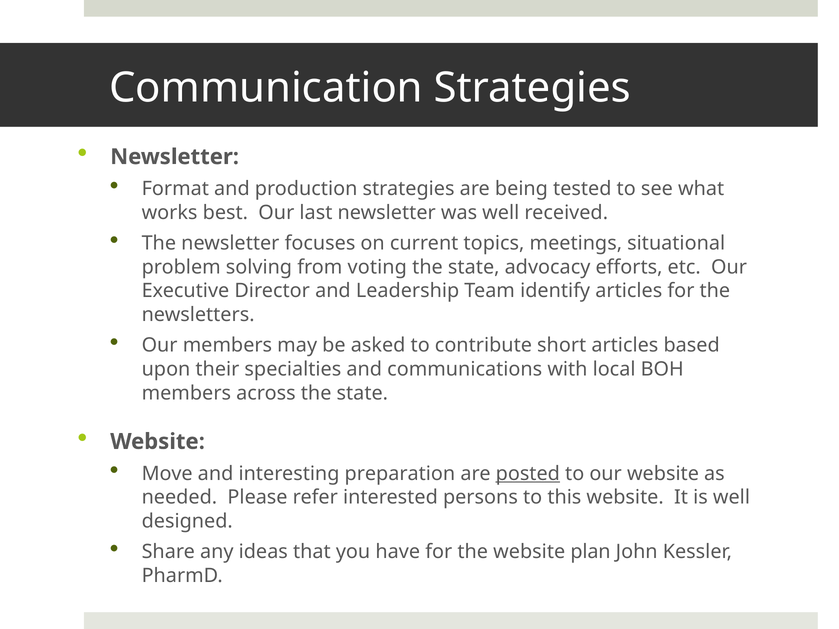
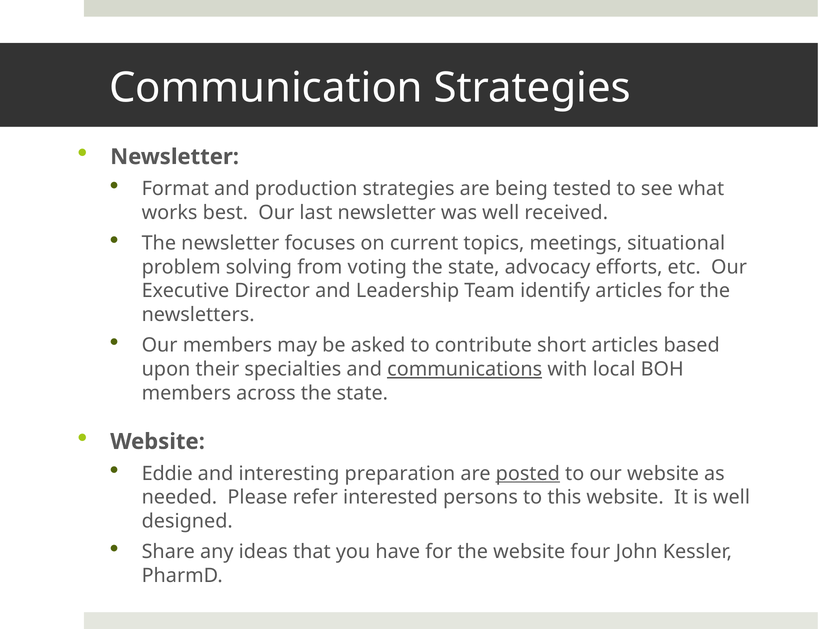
communications underline: none -> present
Move: Move -> Eddie
plan: plan -> four
